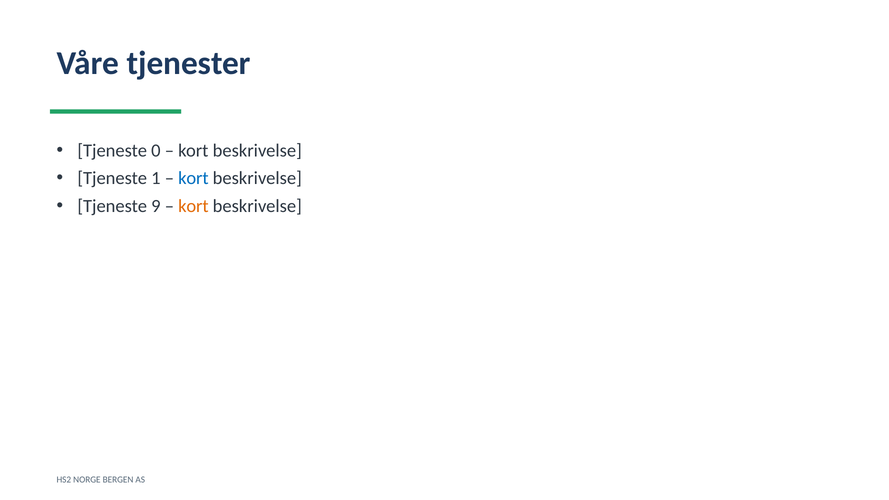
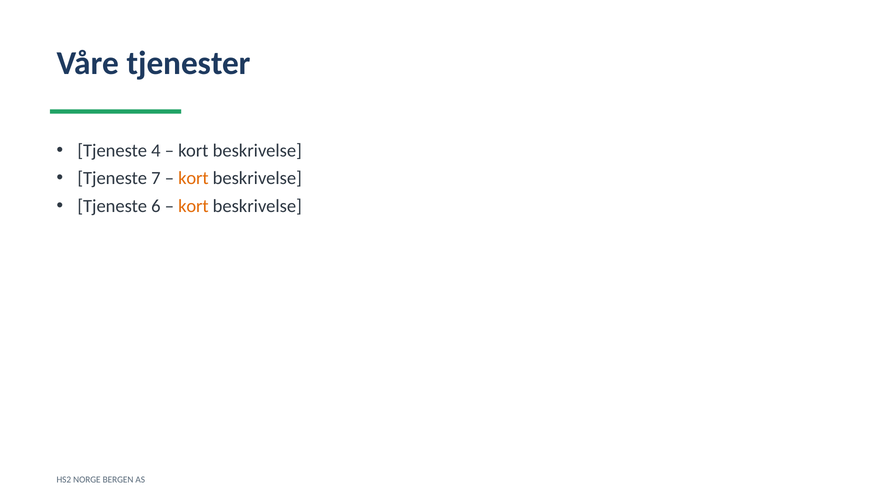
0: 0 -> 4
1: 1 -> 7
kort at (193, 178) colour: blue -> orange
9: 9 -> 6
